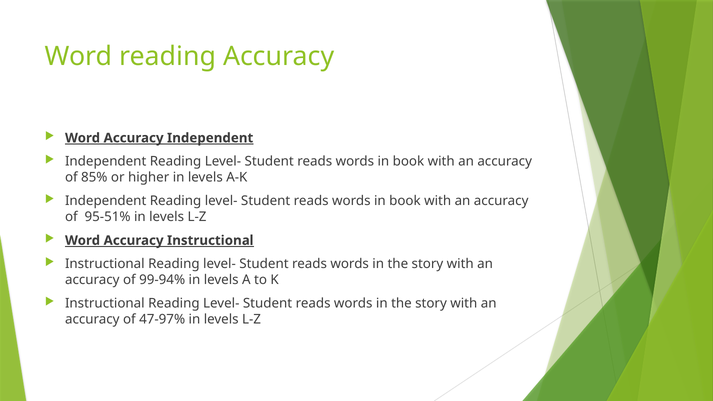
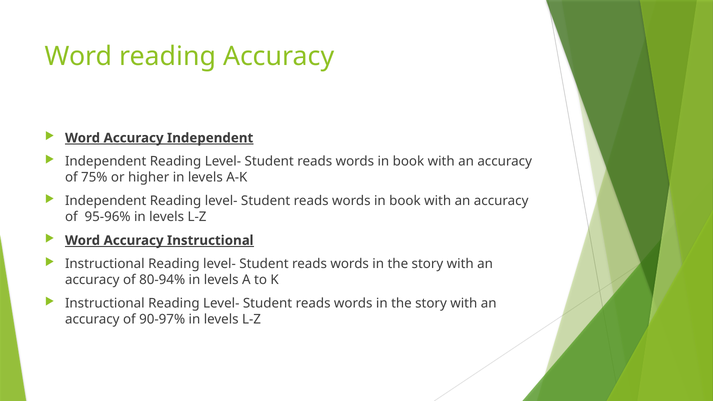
85%: 85% -> 75%
95-51%: 95-51% -> 95-96%
99-94%: 99-94% -> 80-94%
47-97%: 47-97% -> 90-97%
